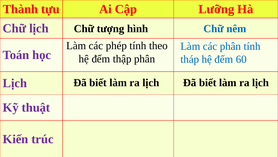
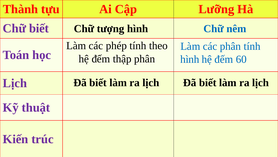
Chữ lịch: lịch -> biết
tháp at (190, 59): tháp -> hình
